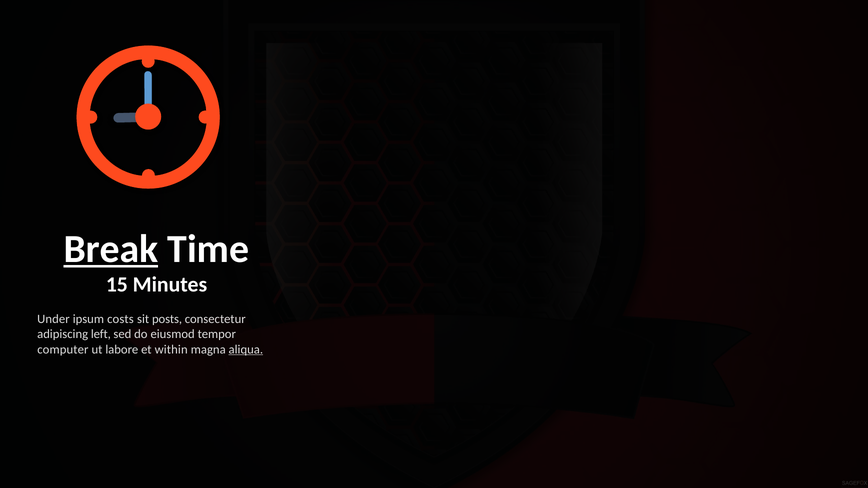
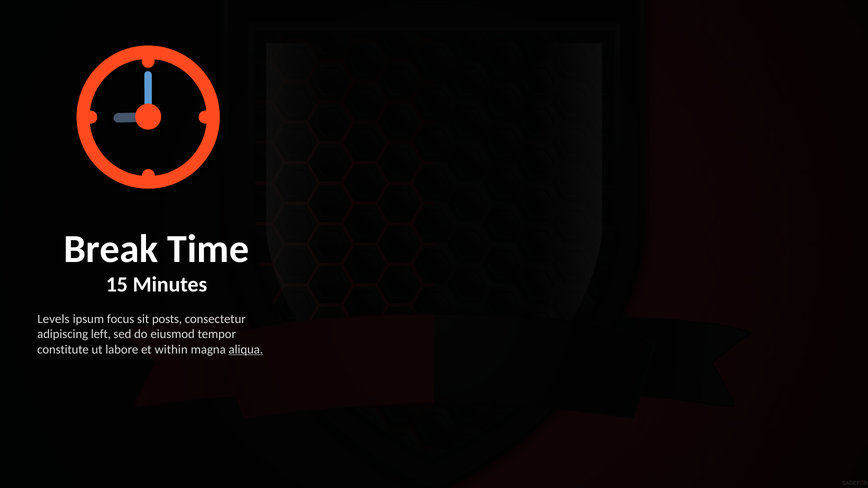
Break underline: present -> none
Under: Under -> Levels
costs: costs -> focus
computer: computer -> constitute
